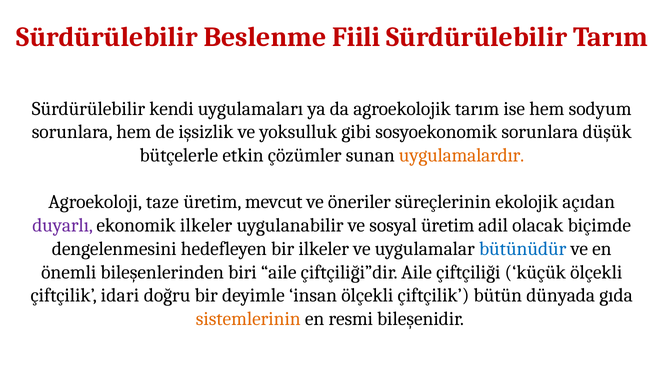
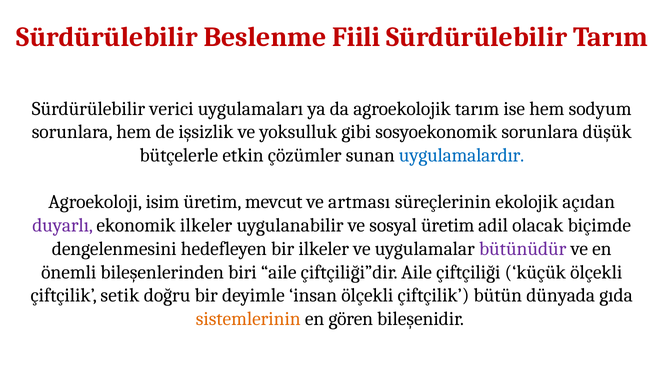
kendi: kendi -> verici
uygulamalardır colour: orange -> blue
taze: taze -> isim
öneriler: öneriler -> artması
bütünüdür colour: blue -> purple
idari: idari -> setik
resmi: resmi -> gören
